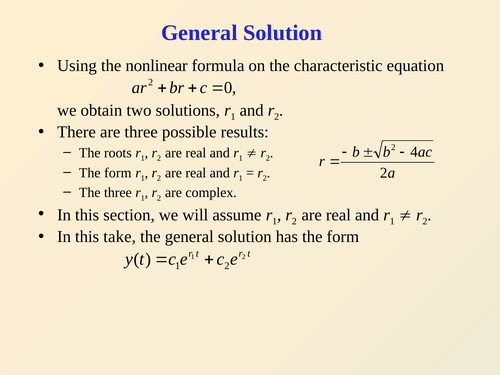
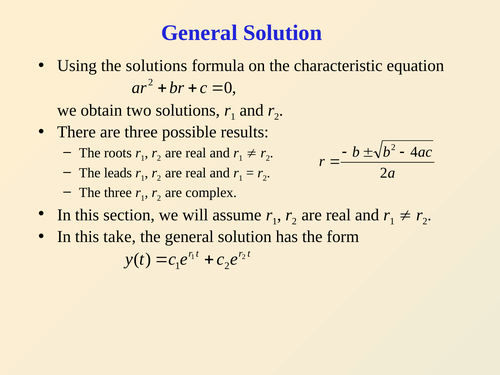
the nonlinear: nonlinear -> solutions
form at (118, 173): form -> leads
